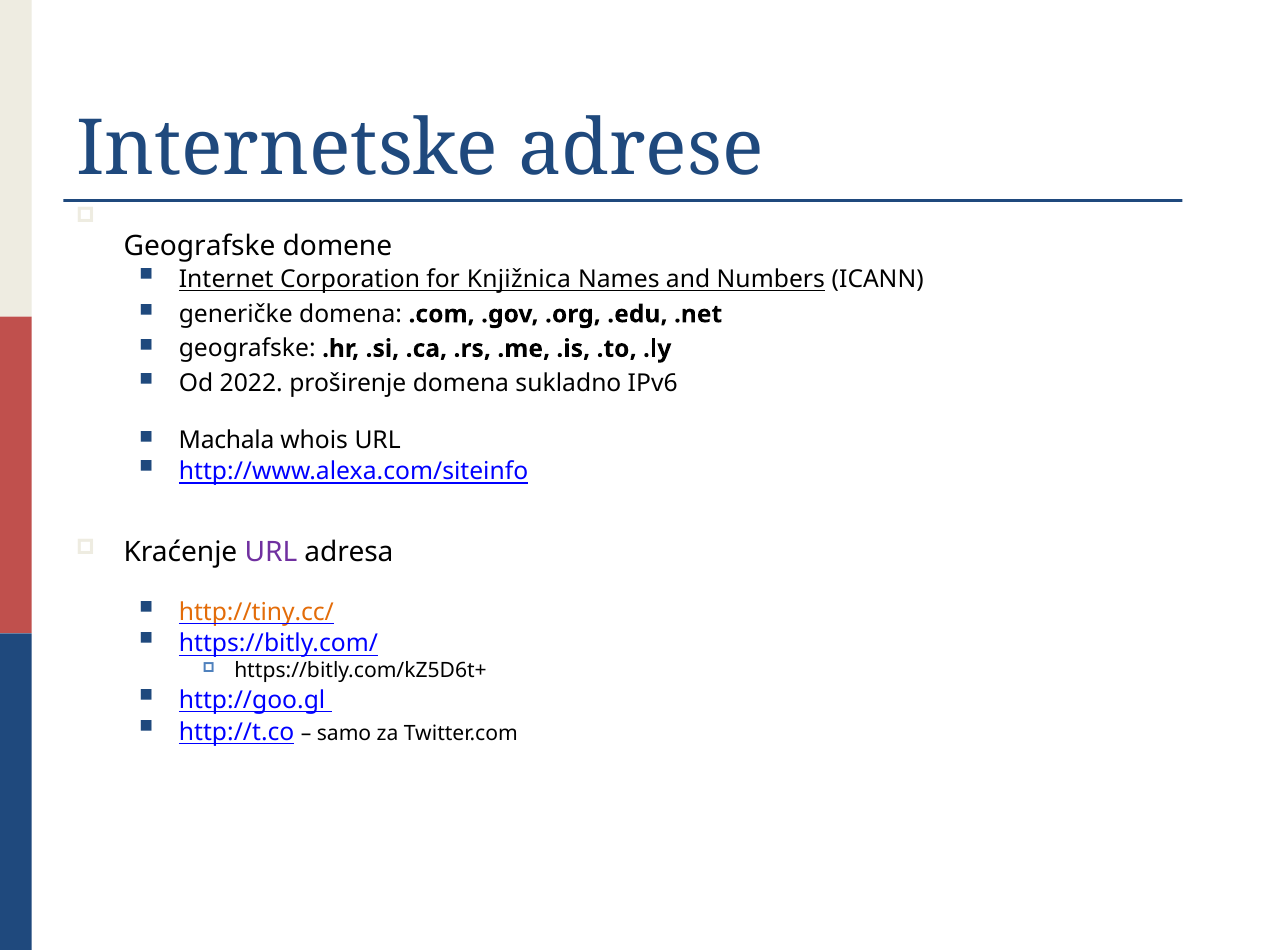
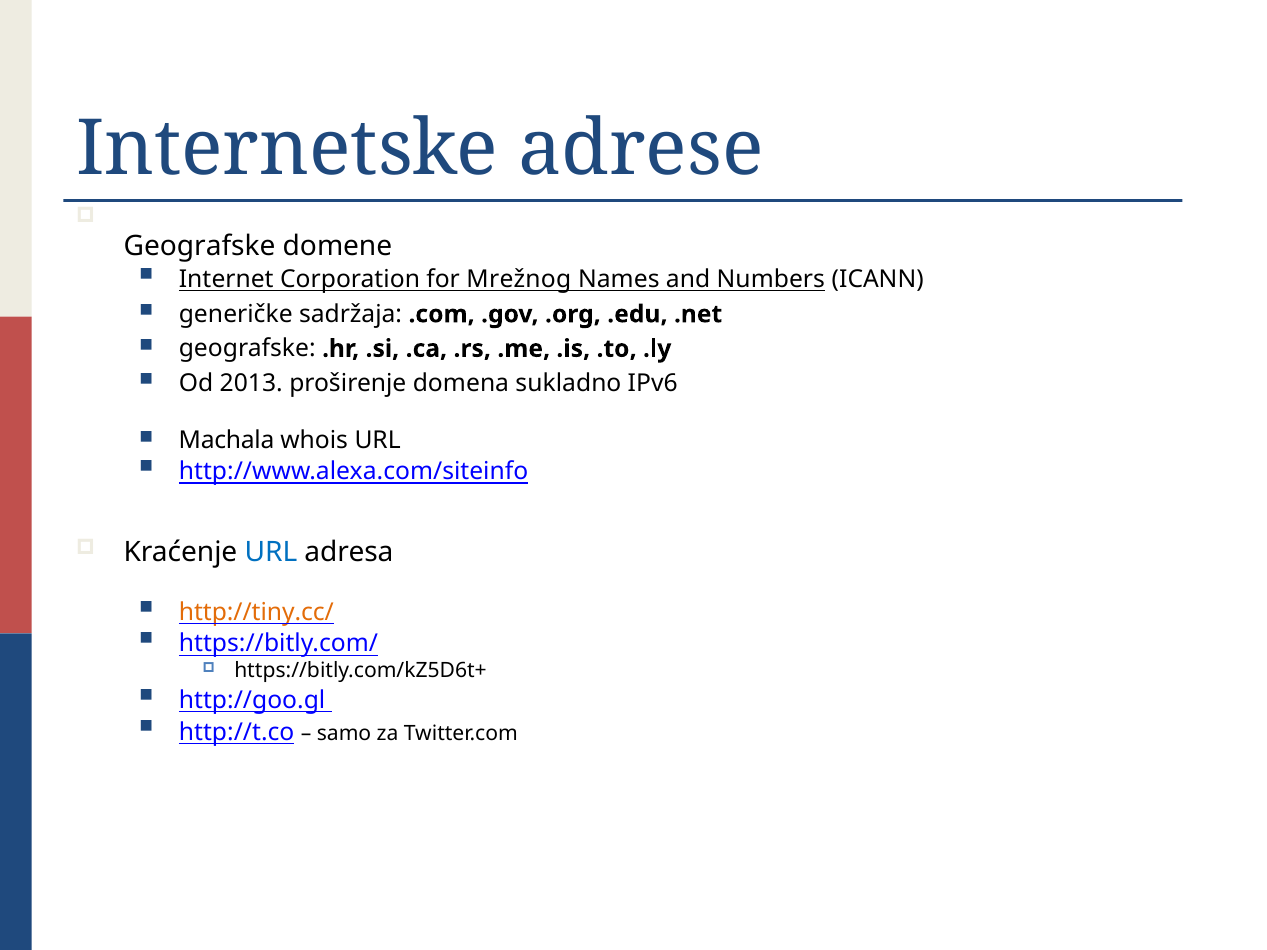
Knjižnica: Knjižnica -> Mrežnog
generičke domena: domena -> sadržaja
2022: 2022 -> 2013
URL at (271, 552) colour: purple -> blue
